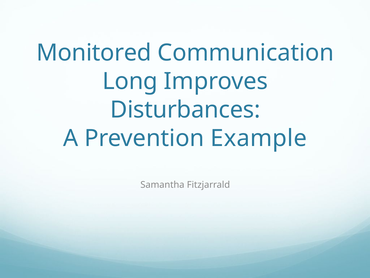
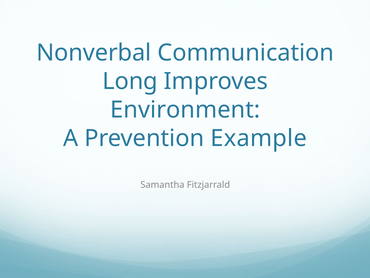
Monitored: Monitored -> Nonverbal
Disturbances: Disturbances -> Environment
